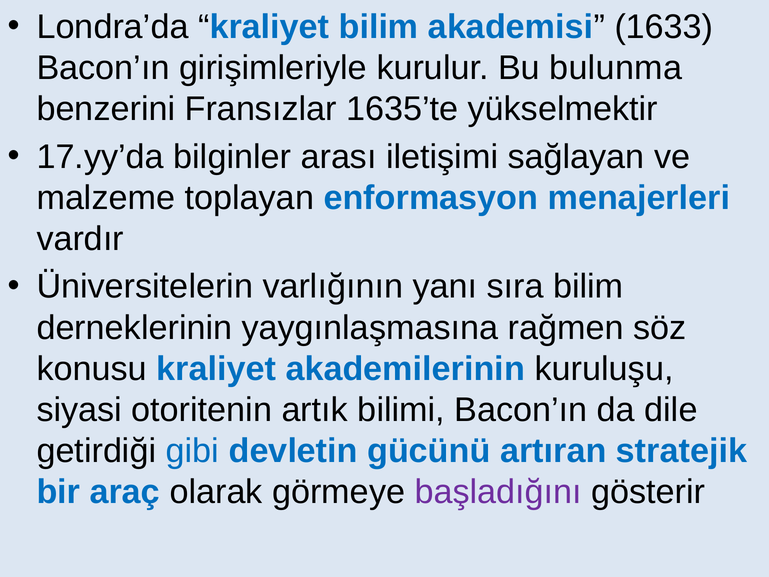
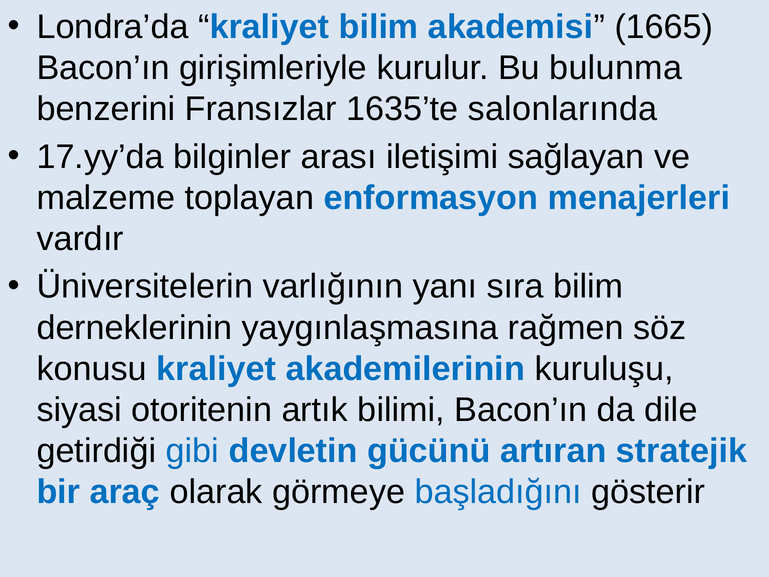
1633: 1633 -> 1665
yükselmektir: yükselmektir -> salonlarında
başladığını colour: purple -> blue
